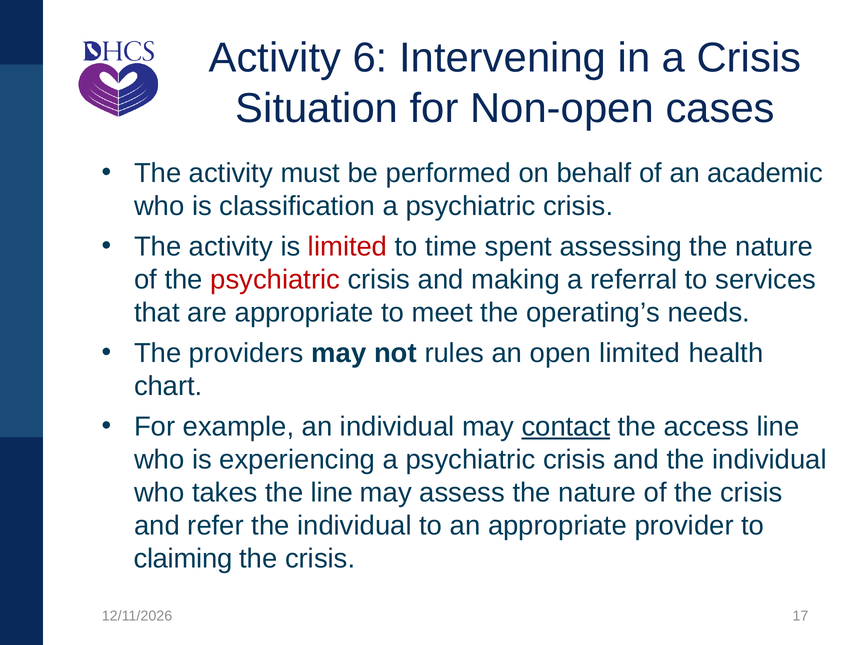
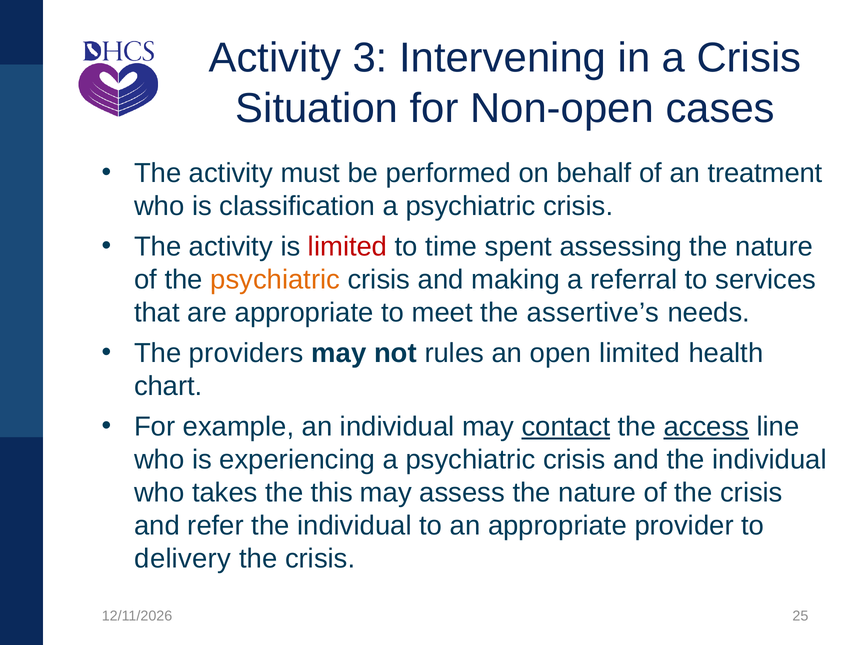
6: 6 -> 3
academic: academic -> treatment
psychiatric at (275, 280) colour: red -> orange
operating’s: operating’s -> assertive’s
access underline: none -> present
the line: line -> this
claiming: claiming -> delivery
17: 17 -> 25
